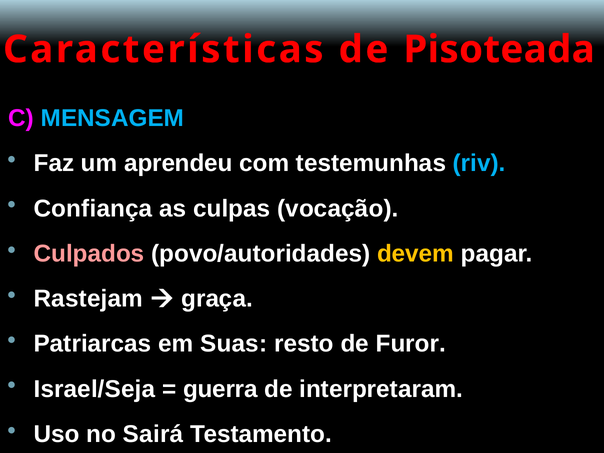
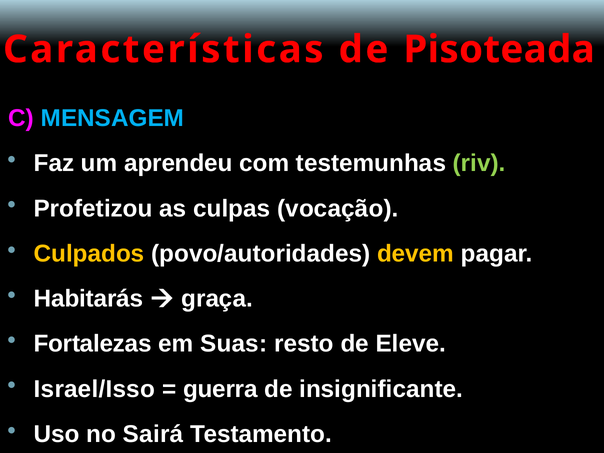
riv colour: light blue -> light green
Confiança: Confiança -> Profetizou
Culpados colour: pink -> yellow
Rastejam: Rastejam -> Habitarás
Patriarcas: Patriarcas -> Fortalezas
Furor: Furor -> Eleve
Israel/Seja: Israel/Seja -> Israel/Isso
interpretaram: interpretaram -> insignificante
